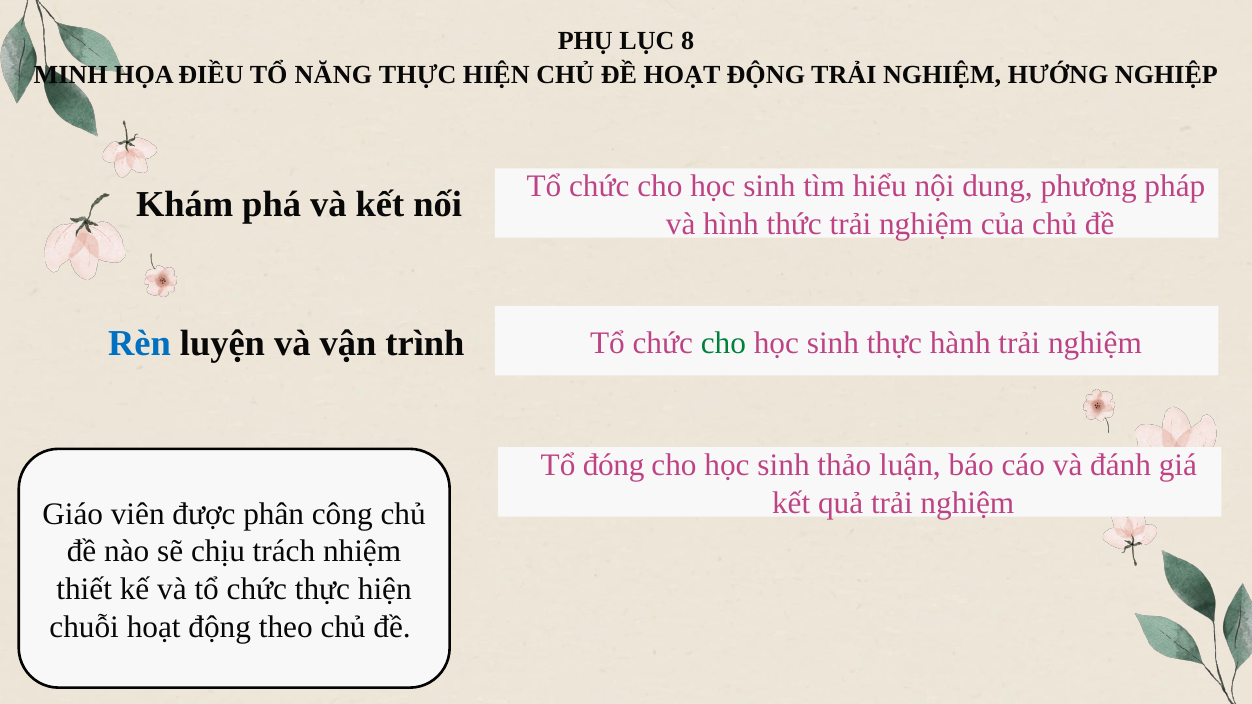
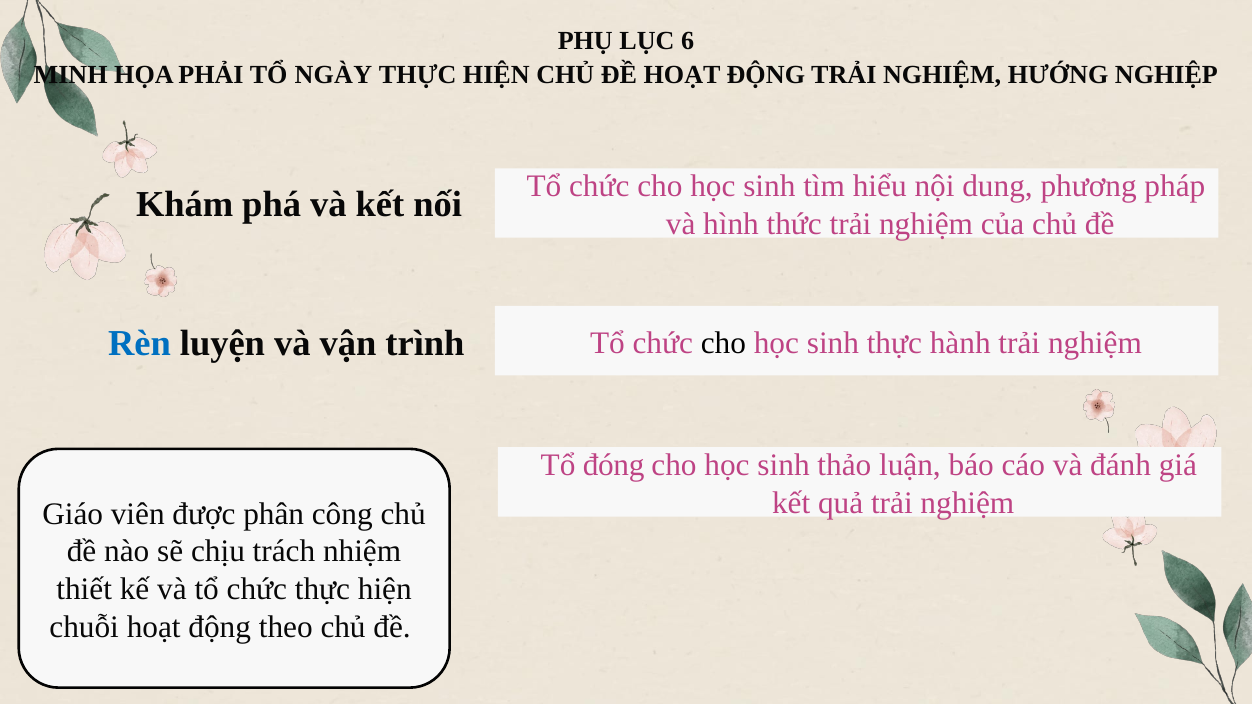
8: 8 -> 6
ĐIỀU: ĐIỀU -> PHẢI
NĂNG: NĂNG -> NGÀY
cho at (723, 343) colour: green -> black
